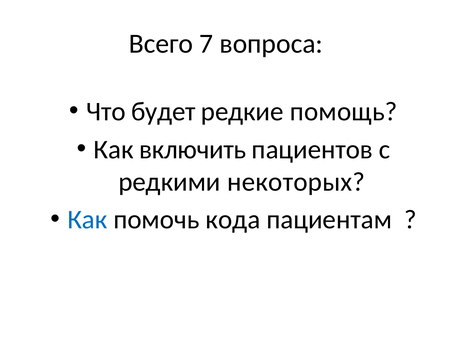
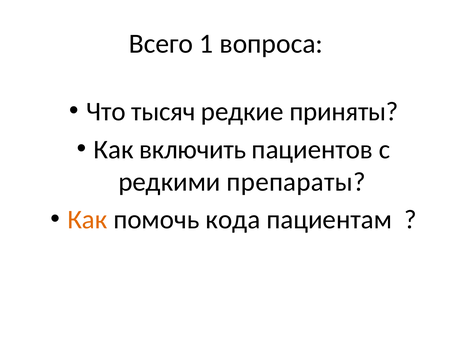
7: 7 -> 1
будет: будет -> тысяч
помощь: помощь -> приняты
некоторых: некоторых -> препараты
Как at (87, 220) colour: blue -> orange
